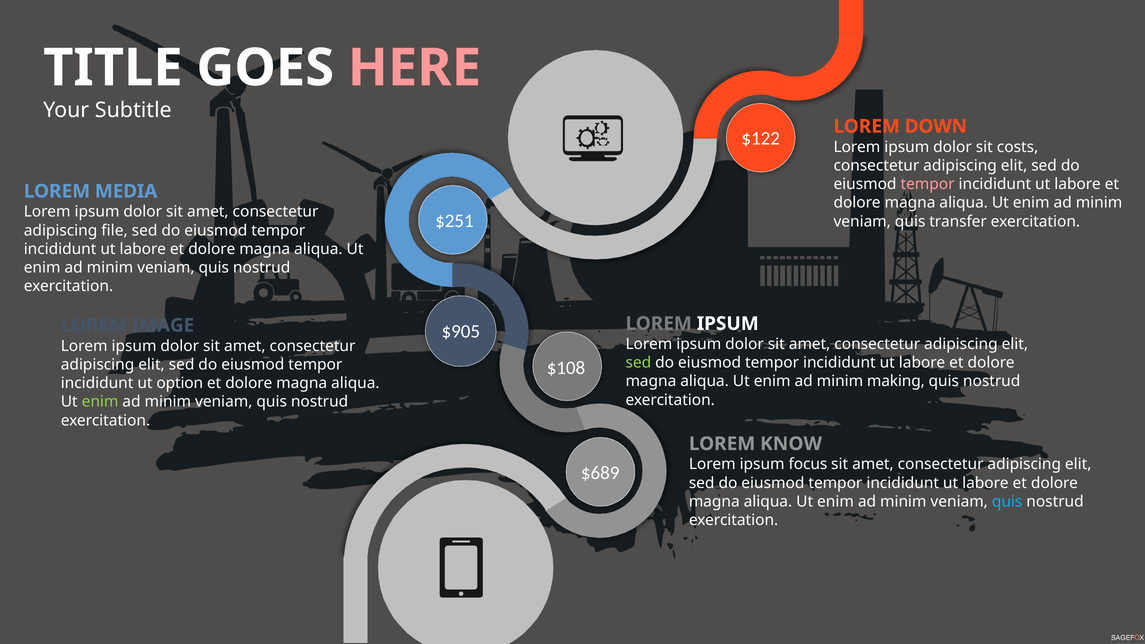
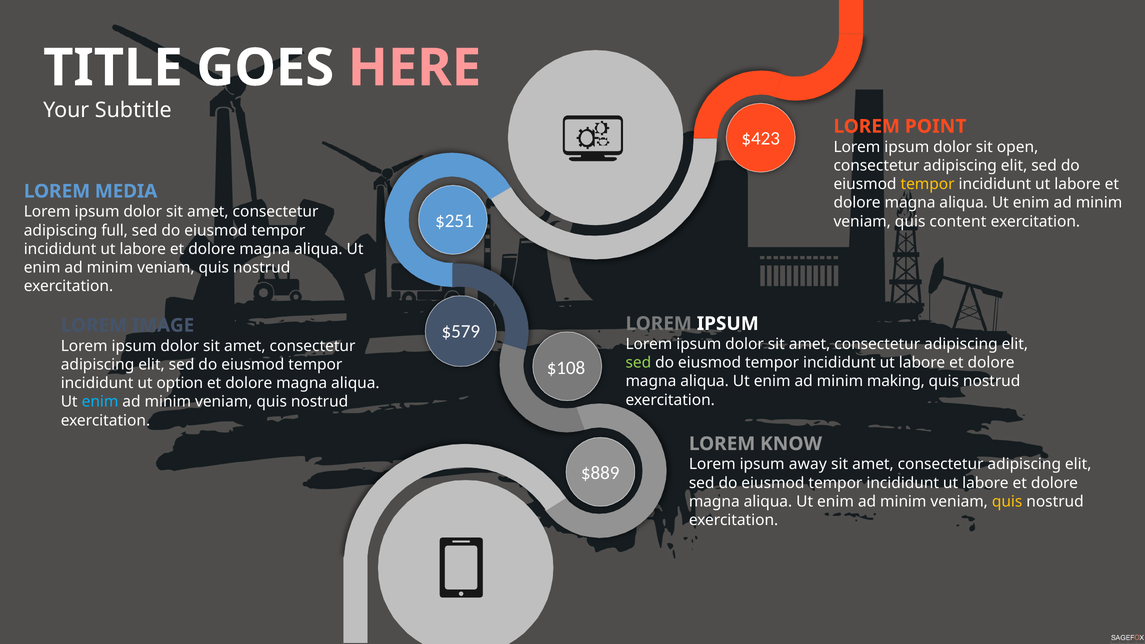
DOWN: DOWN -> POINT
$122: $122 -> $423
costs: costs -> open
tempor at (928, 184) colour: pink -> yellow
transfer: transfer -> content
file: file -> full
$905: $905 -> $579
enim at (100, 402) colour: light green -> light blue
focus: focus -> away
$689: $689 -> $889
quis at (1007, 502) colour: light blue -> yellow
